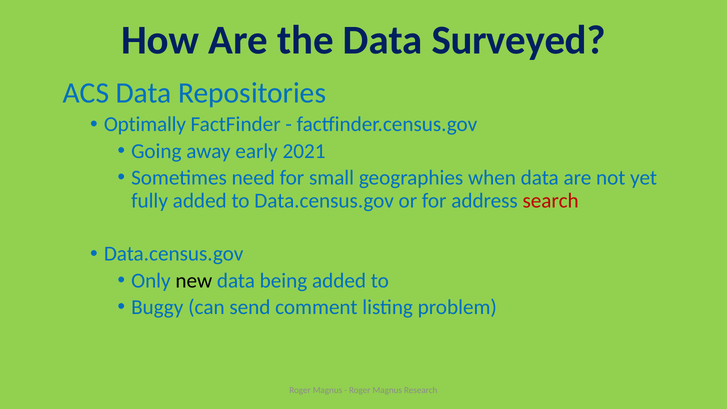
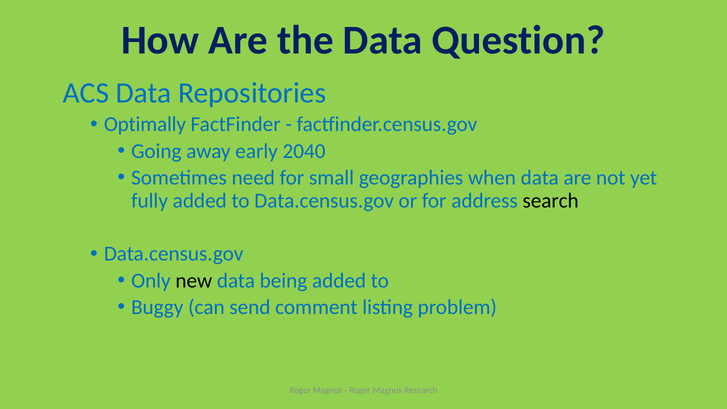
Surveyed: Surveyed -> Question
2021: 2021 -> 2040
search colour: red -> black
